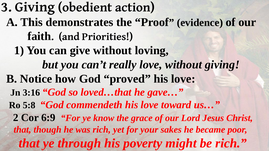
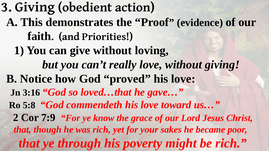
6:9: 6:9 -> 7:9
